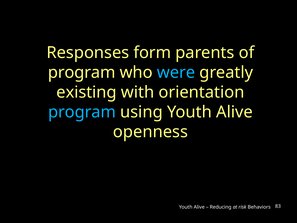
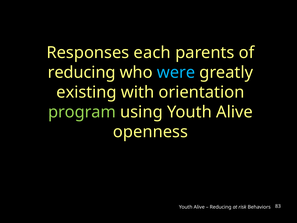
form: form -> each
program at (82, 72): program -> reducing
program at (82, 112) colour: light blue -> light green
